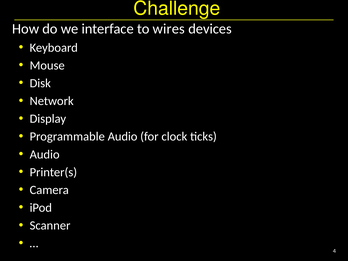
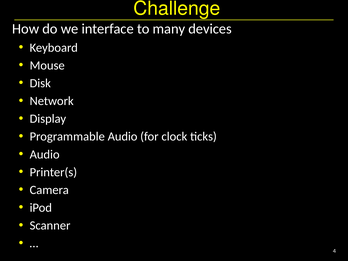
wires: wires -> many
